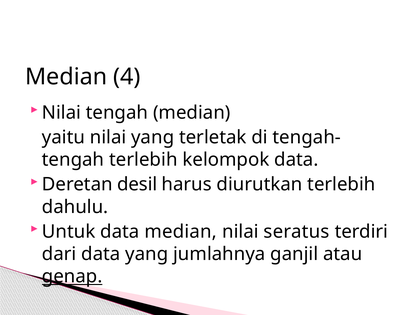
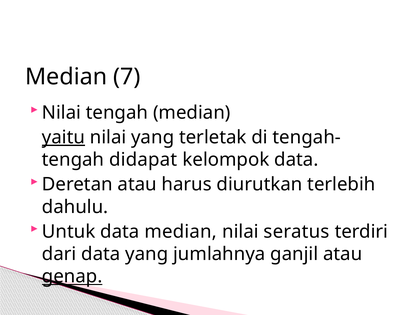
4: 4 -> 7
yaitu underline: none -> present
tengah terlebih: terlebih -> didapat
Deretan desil: desil -> atau
